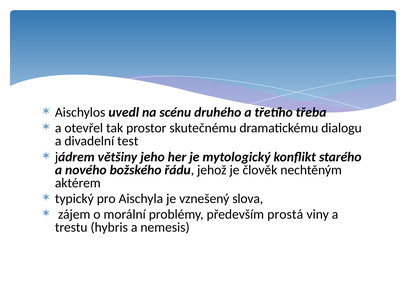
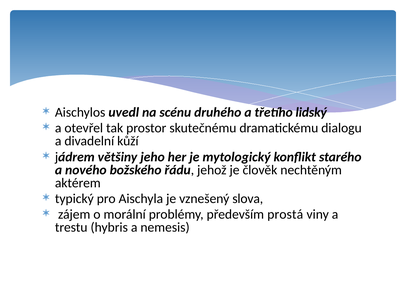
třeba: třeba -> lidský
test: test -> kůží
